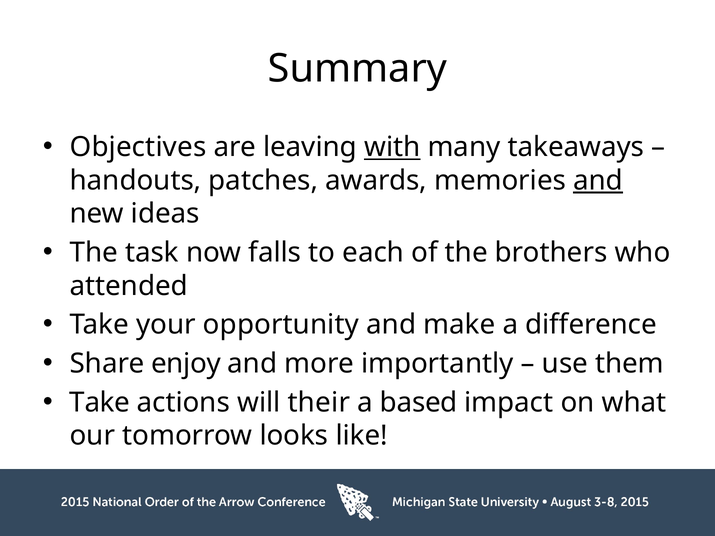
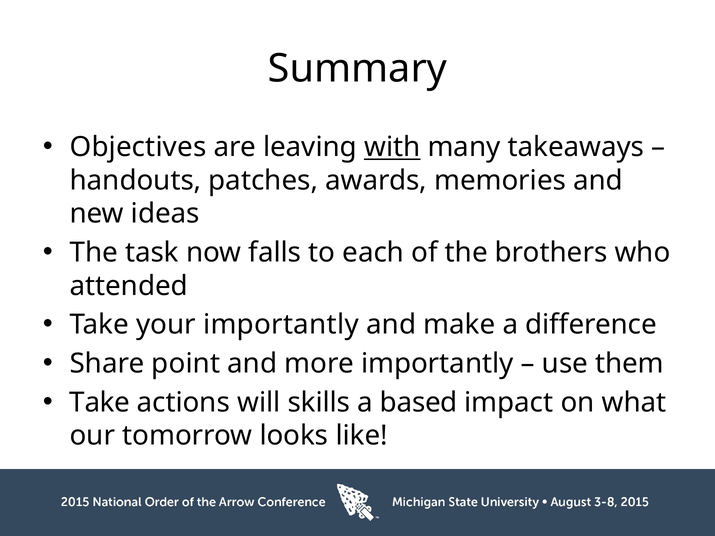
and at (598, 181) underline: present -> none
your opportunity: opportunity -> importantly
enjoy: enjoy -> point
their: their -> skills
